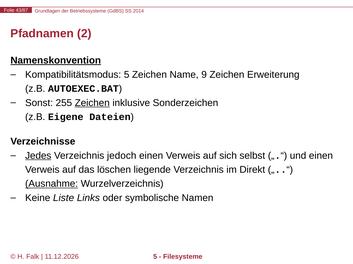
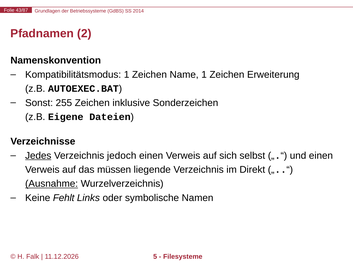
Namenskonvention underline: present -> none
Kompatibilitätsmodus 5: 5 -> 1
Name 9: 9 -> 1
Zeichen at (92, 103) underline: present -> none
löschen: löschen -> müssen
Liste: Liste -> Fehlt
